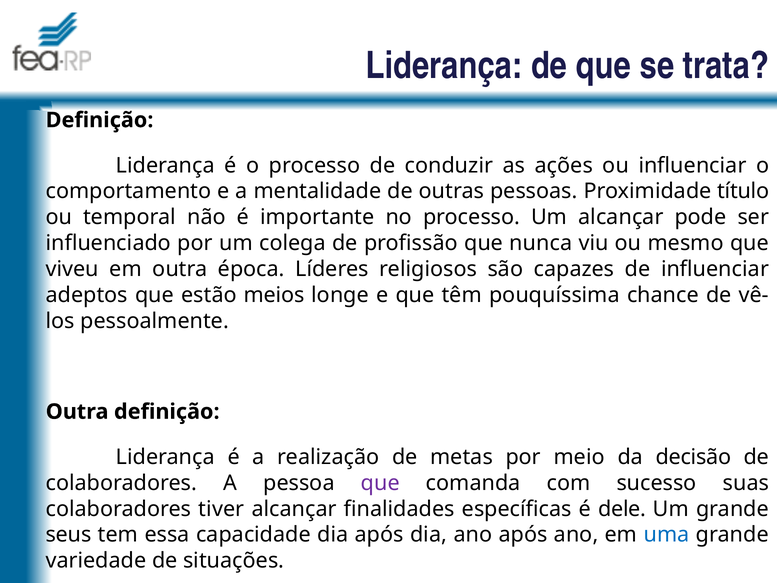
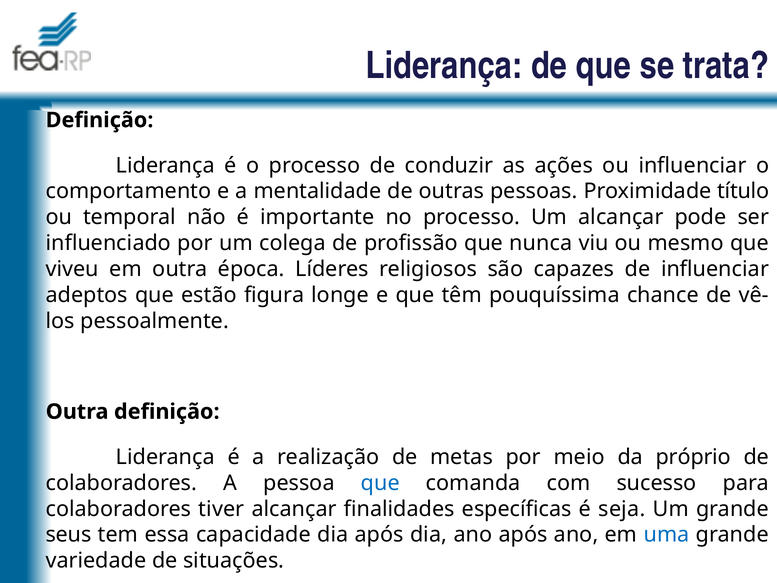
meios: meios -> figura
decisão: decisão -> próprio
que at (380, 483) colour: purple -> blue
suas: suas -> para
dele: dele -> seja
